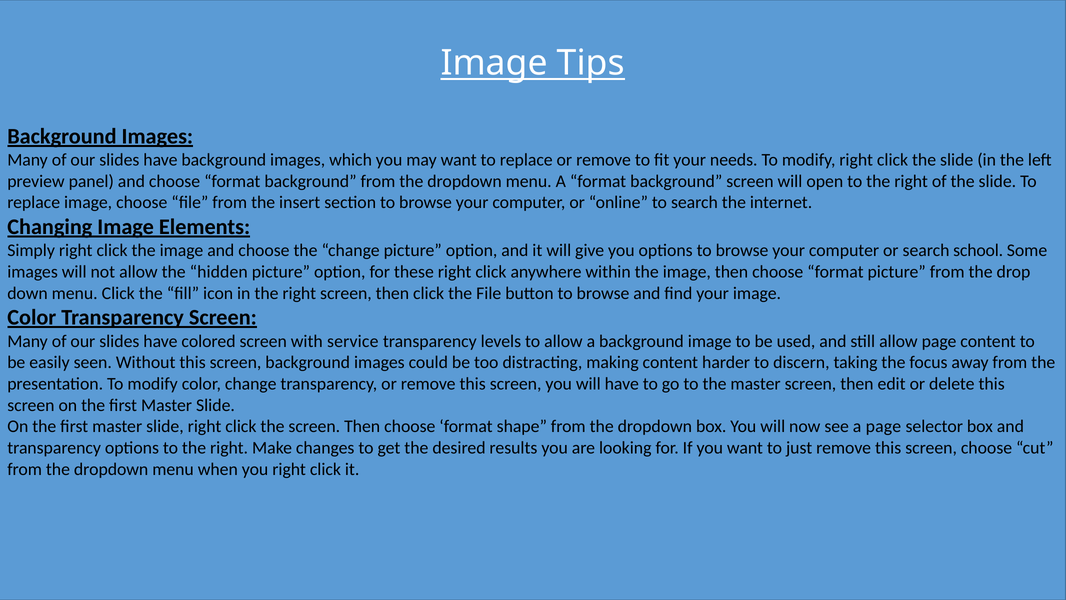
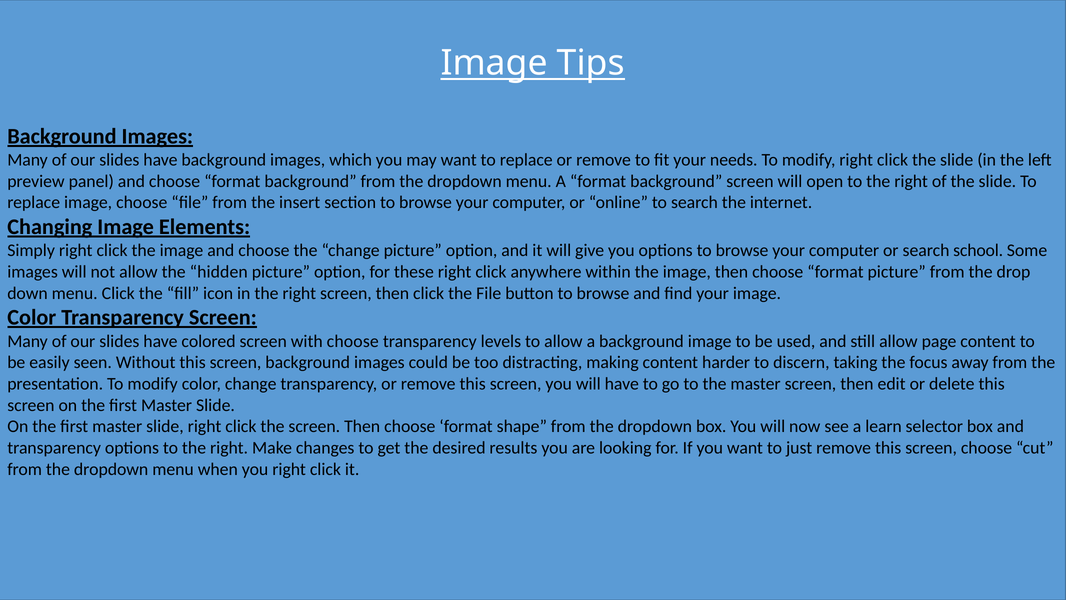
with service: service -> choose
a page: page -> learn
